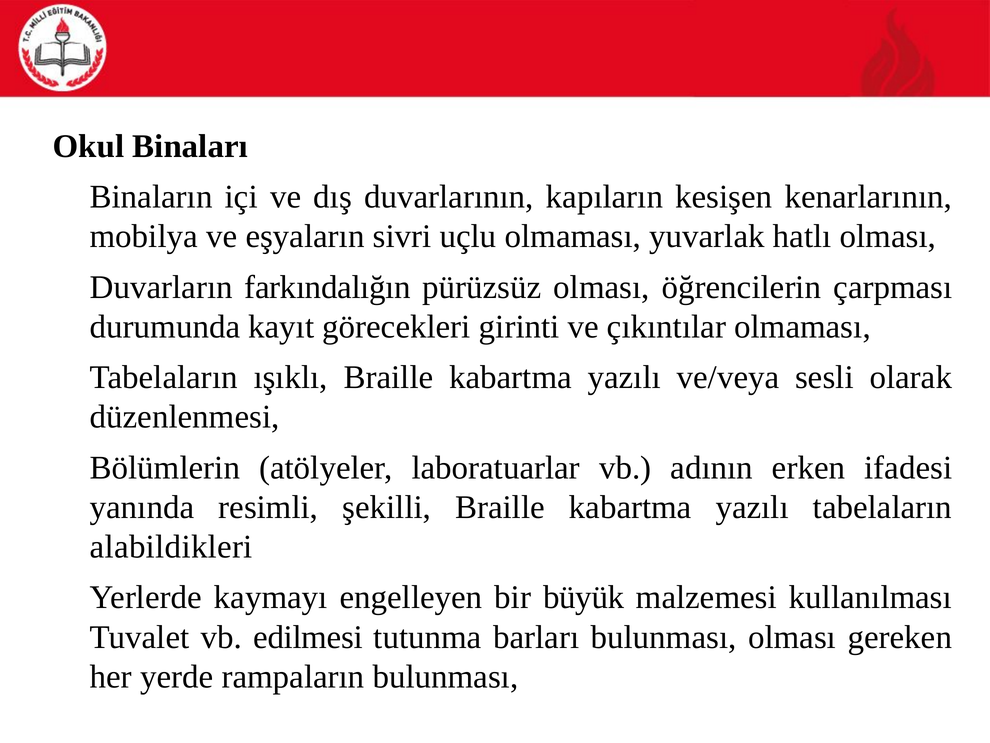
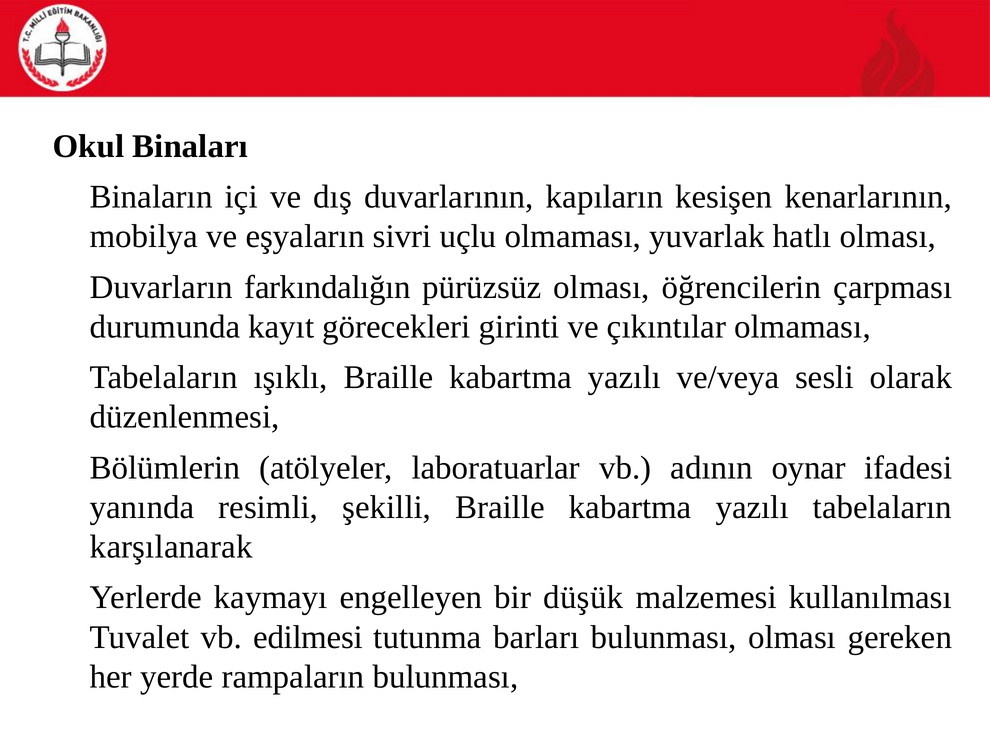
erken: erken -> oynar
alabildikleri: alabildikleri -> karşılanarak
büyük: büyük -> düşük
